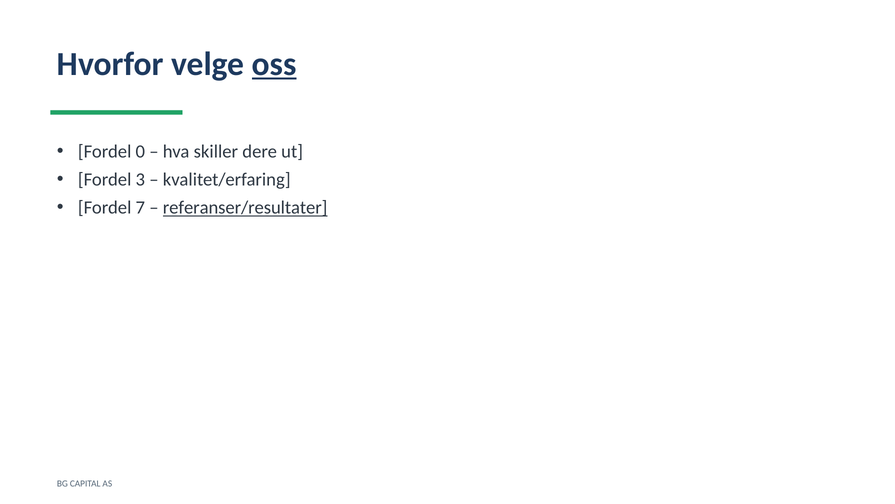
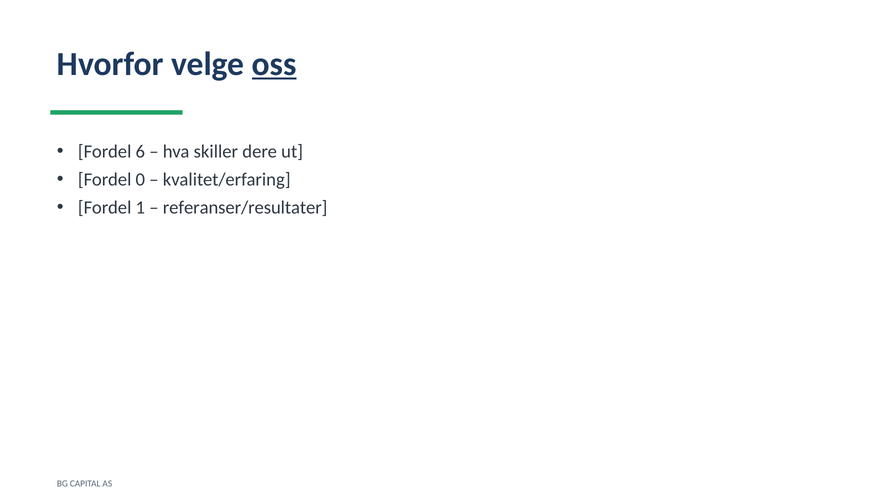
0: 0 -> 6
3: 3 -> 0
7: 7 -> 1
referanser/resultater underline: present -> none
